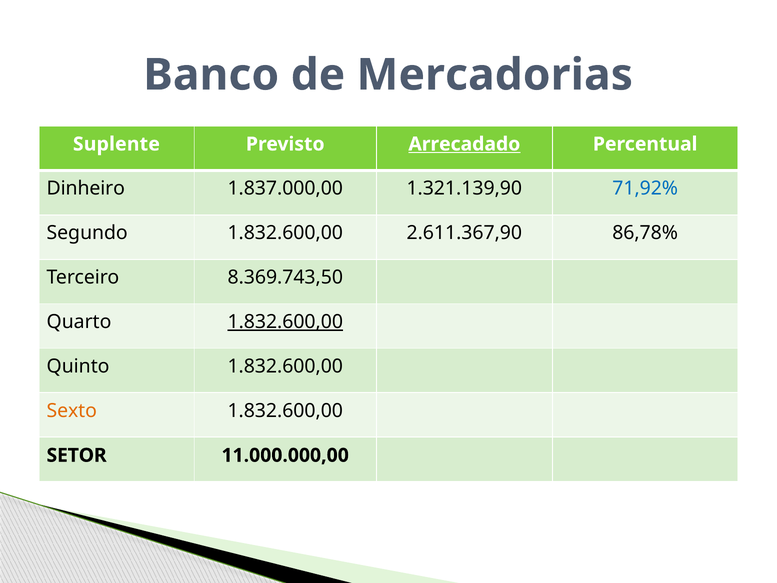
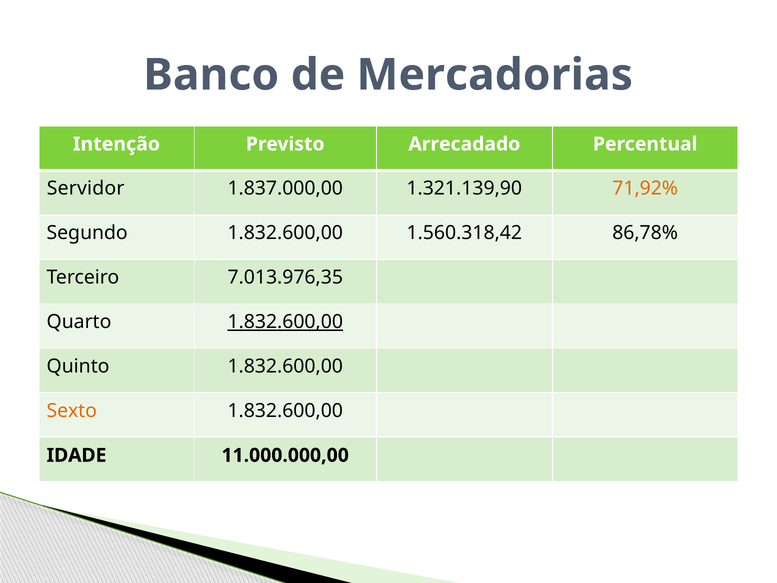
Suplente: Suplente -> Intenção
Arrecadado underline: present -> none
Dinheiro: Dinheiro -> Servidor
71,92% colour: blue -> orange
2.611.367,90: 2.611.367,90 -> 1.560.318,42
8.369.743,50: 8.369.743,50 -> 7.013.976,35
SETOR: SETOR -> IDADE
